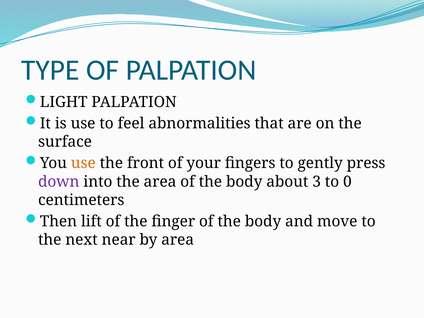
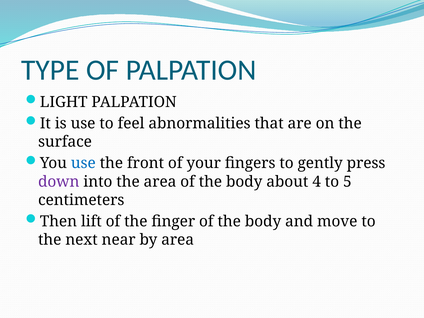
use at (83, 163) colour: orange -> blue
3: 3 -> 4
0: 0 -> 5
